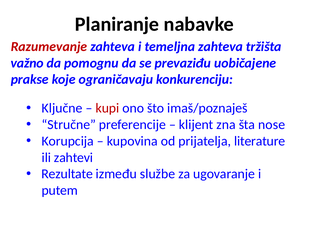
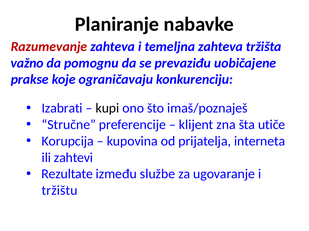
Ključne: Ključne -> Izabrati
kupi colour: red -> black
nose: nose -> utiče
literature: literature -> interneta
putem: putem -> tržištu
